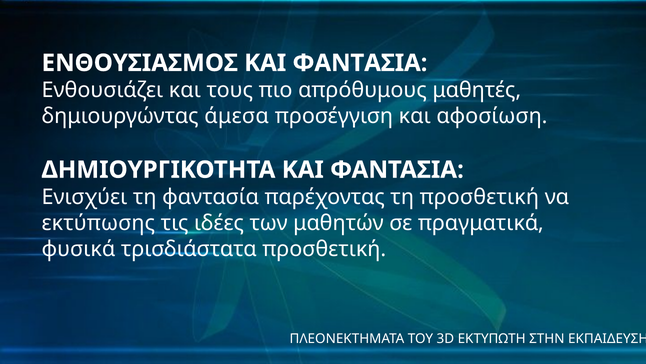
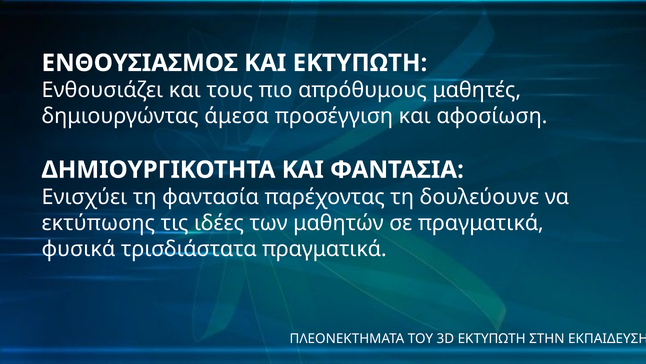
ΕΝΘΟΥΣΙΑΣΜΟΣ ΚΑΙ ΦΑΝΤΑΣΙΑ: ΦΑΝΤΑΣΙΑ -> ΕΚΤΥΠΩΤΗ
τη προσθετική: προσθετική -> δουλεύουνε
τρισδιάστατα προσθετική: προσθετική -> πραγματικά
